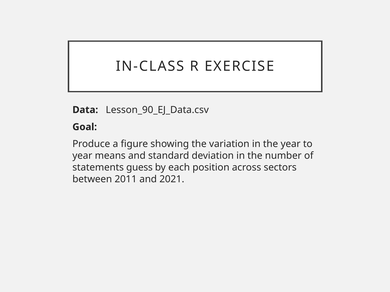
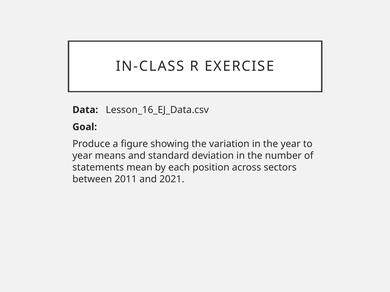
Lesson_90_EJ_Data.csv: Lesson_90_EJ_Data.csv -> Lesson_16_EJ_Data.csv
guess: guess -> mean
